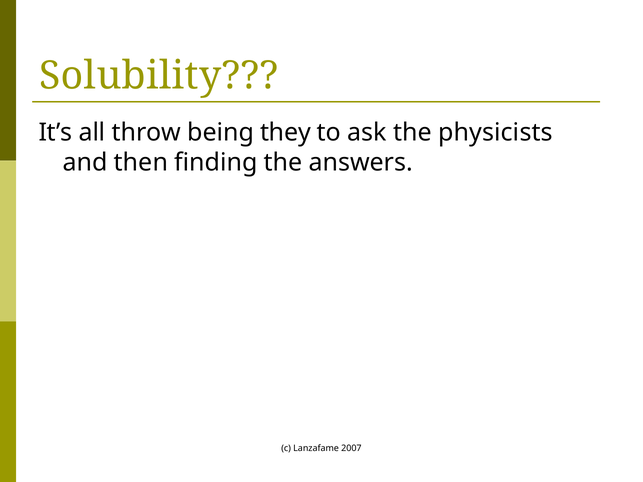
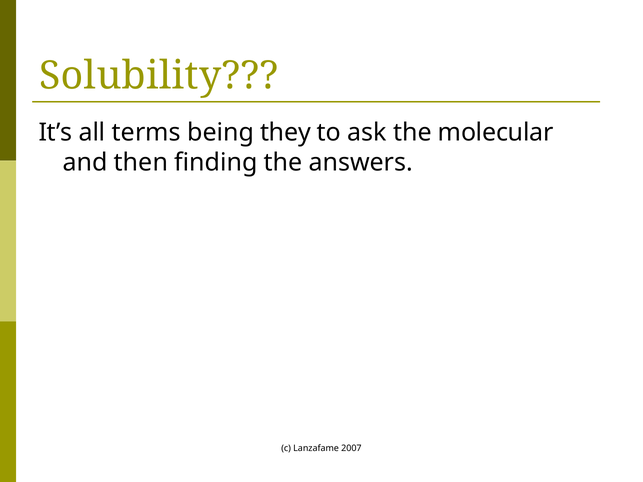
throw: throw -> terms
physicists: physicists -> molecular
